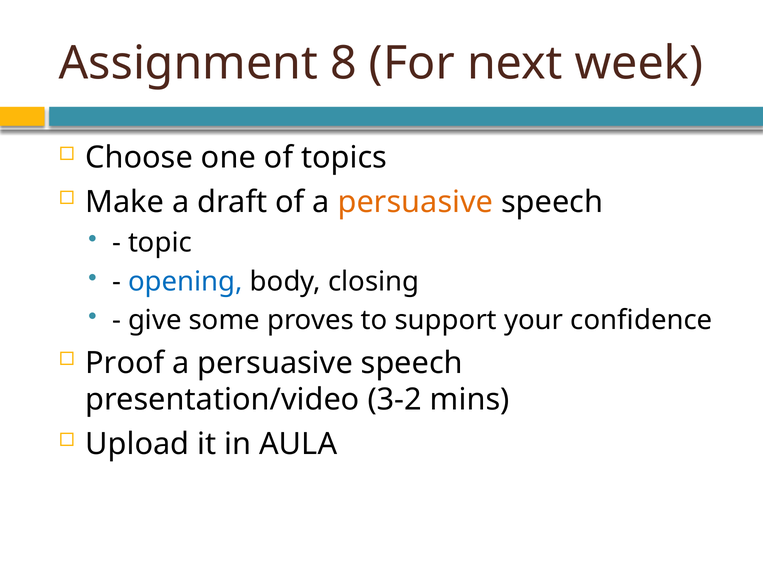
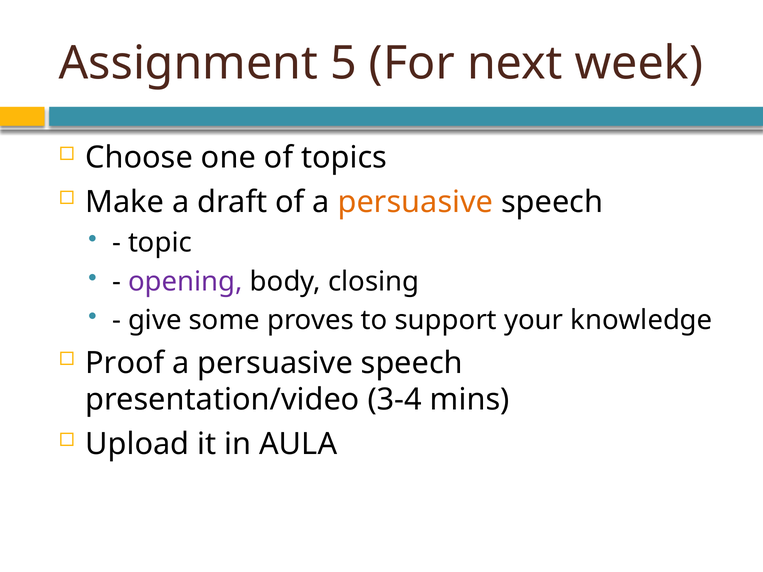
8: 8 -> 5
opening colour: blue -> purple
confidence: confidence -> knowledge
3-2: 3-2 -> 3-4
